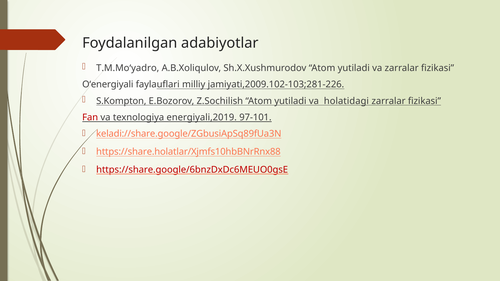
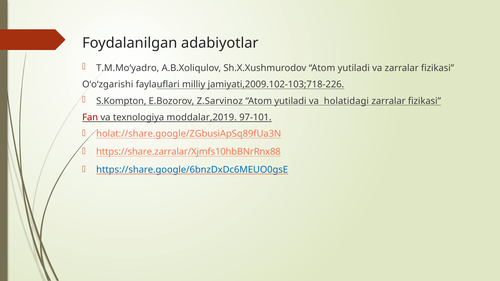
O‘energiyali: O‘energiyali -> O‘oʻzgarishi
jamiyati,2009.102-103;281-226: jamiyati,2009.102-103;281-226 -> jamiyati,2009.102-103;718-226
Z.Sochilish: Z.Sochilish -> Z.Sarvinoz
energiyali,2019: energiyali,2019 -> moddalar,2019
keladi://share.google/ZGbusiApSq89fUa3N: keladi://share.google/ZGbusiApSq89fUa3N -> holat://share.google/ZGbusiApSq89fUa3N
https://share.holatlar/Xjmfs10hbBNrRnx88: https://share.holatlar/Xjmfs10hbBNrRnx88 -> https://share.zarralar/Xjmfs10hbBNrRnx88
https://share.google/6bnzDxDc6MEUO0gsE colour: red -> blue
